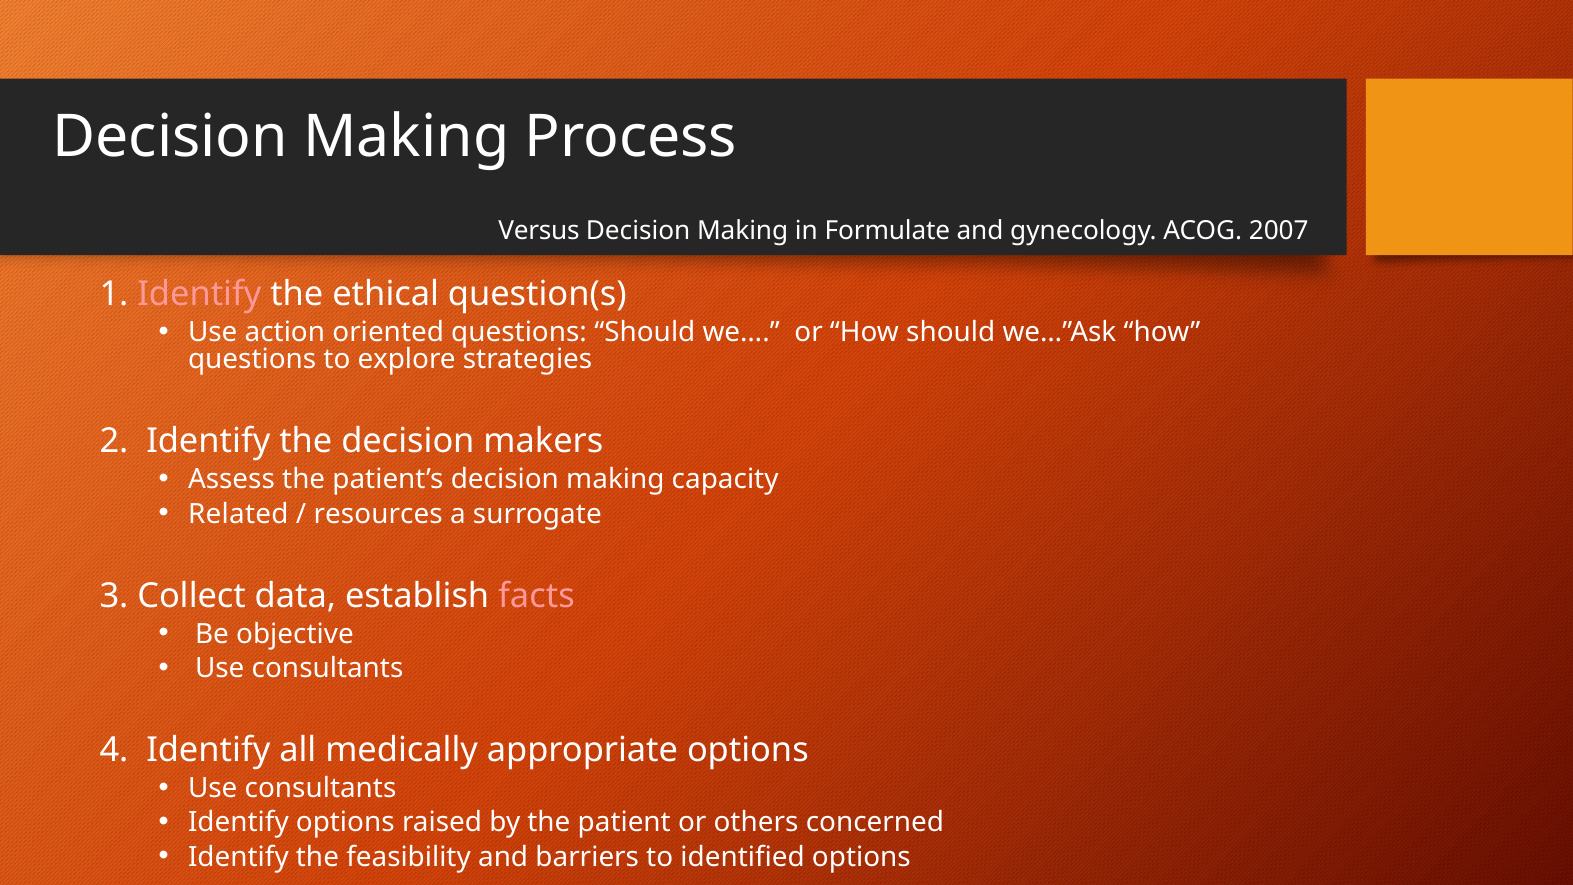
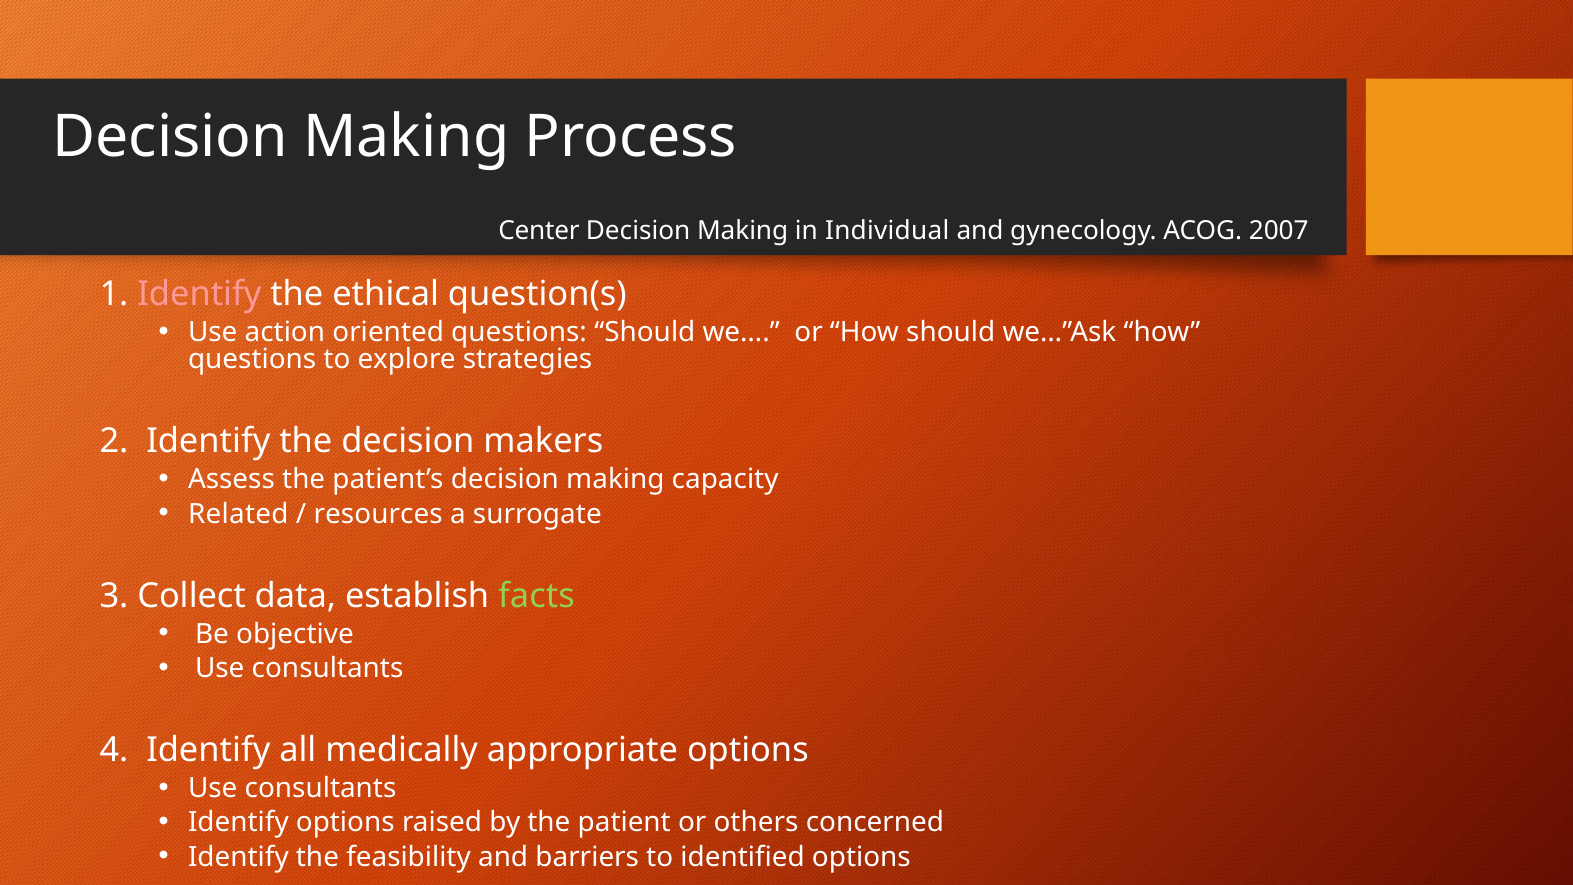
Versus: Versus -> Center
Formulate: Formulate -> Individual
facts colour: pink -> light green
